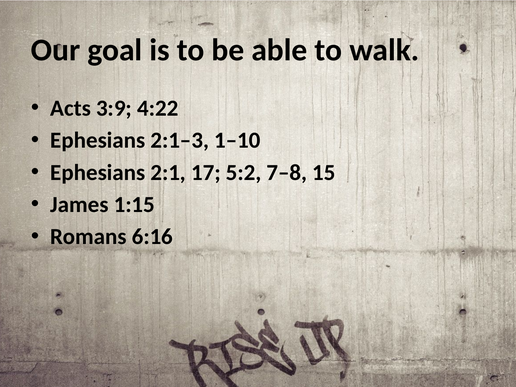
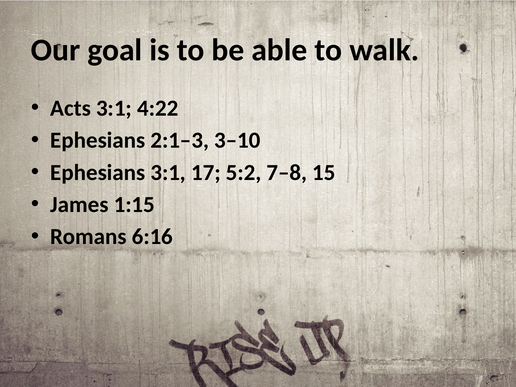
Acts 3:9: 3:9 -> 3:1
1–10: 1–10 -> 3–10
Ephesians 2:1: 2:1 -> 3:1
